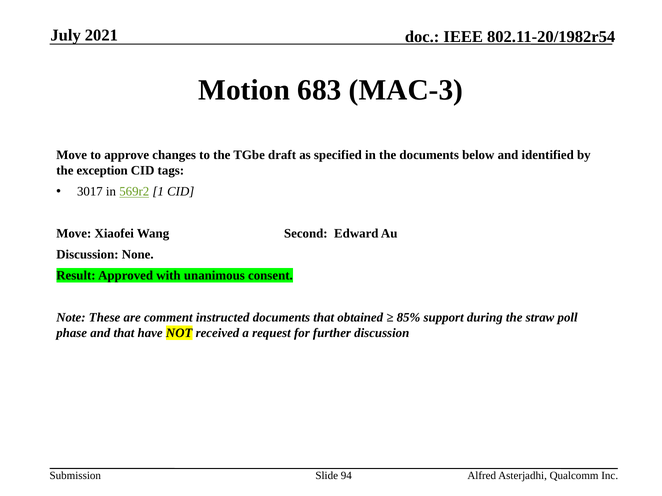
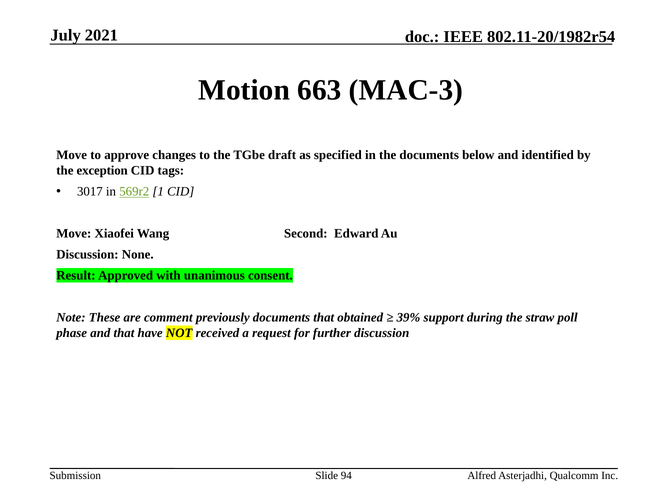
683: 683 -> 663
instructed: instructed -> previously
85%: 85% -> 39%
